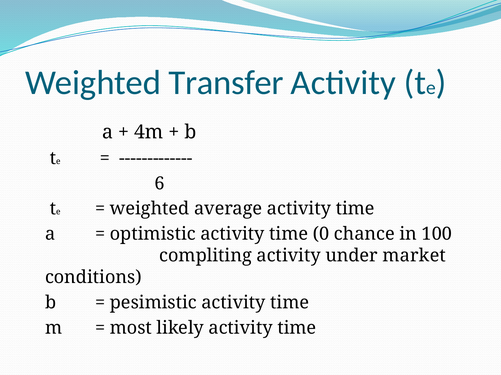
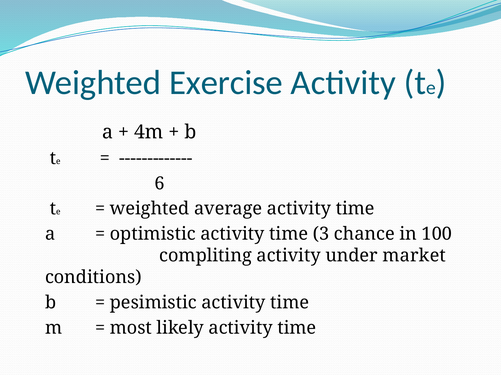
Transfer: Transfer -> Exercise
0: 0 -> 3
